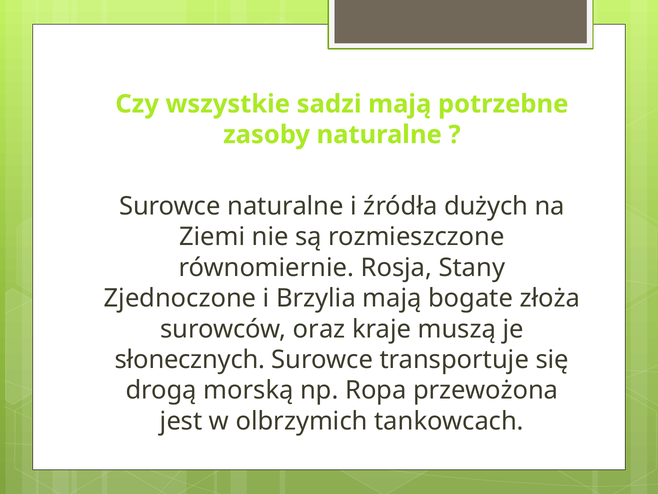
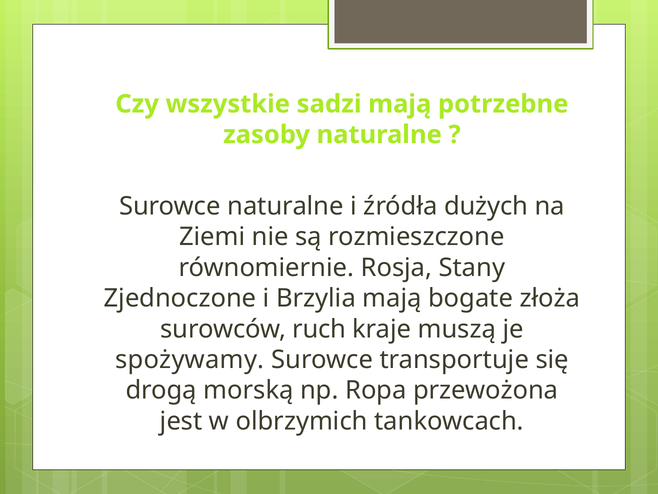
oraz: oraz -> ruch
słonecznych: słonecznych -> spożywamy
